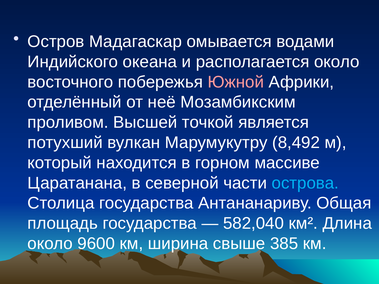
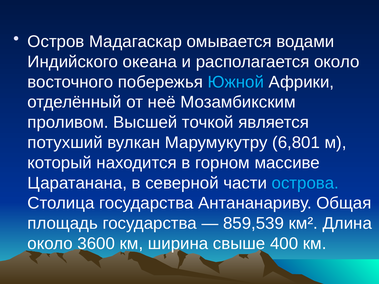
Южной colour: pink -> light blue
8,492: 8,492 -> 6,801
582,040: 582,040 -> 859,539
9600: 9600 -> 3600
385: 385 -> 400
